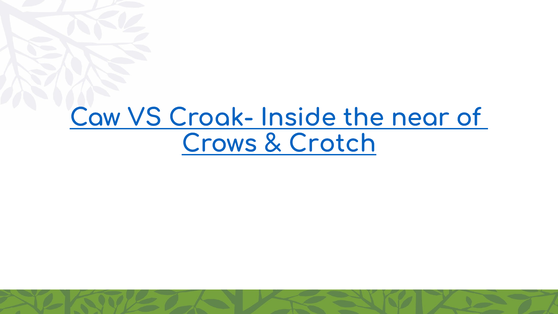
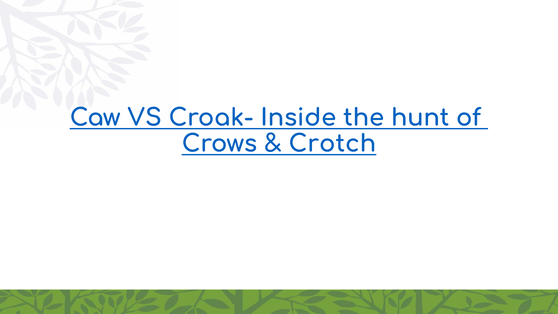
near: near -> hunt
